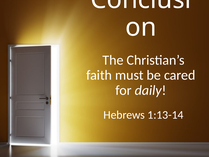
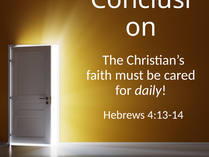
1:13-14: 1:13-14 -> 4:13-14
